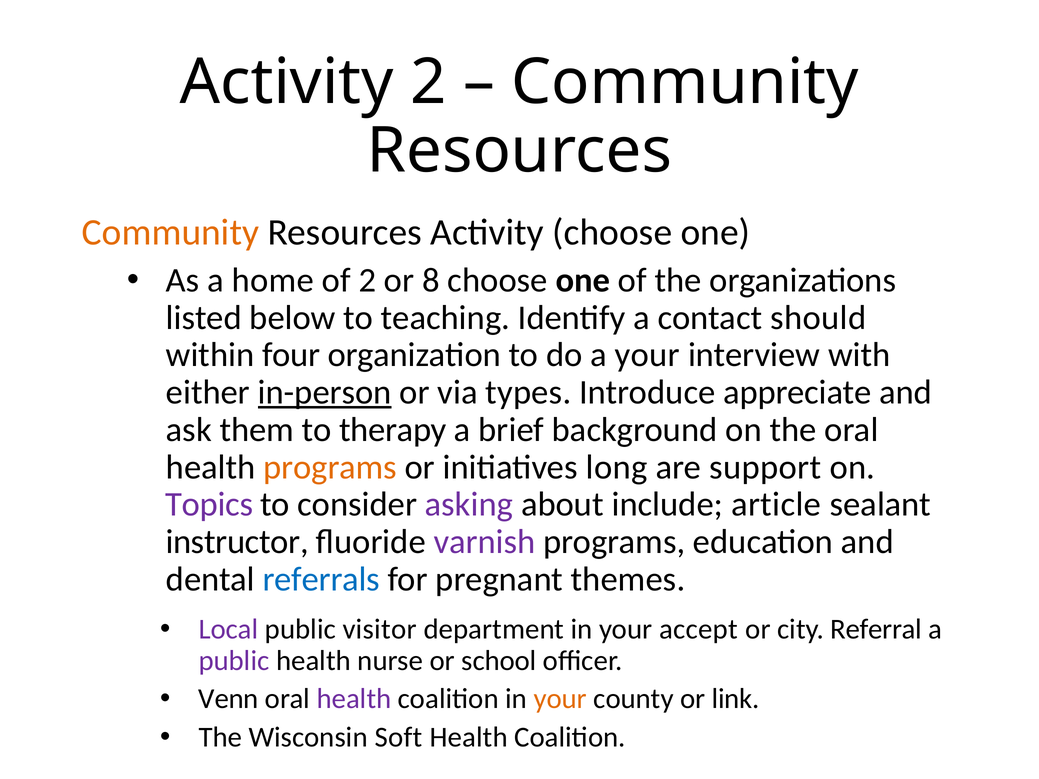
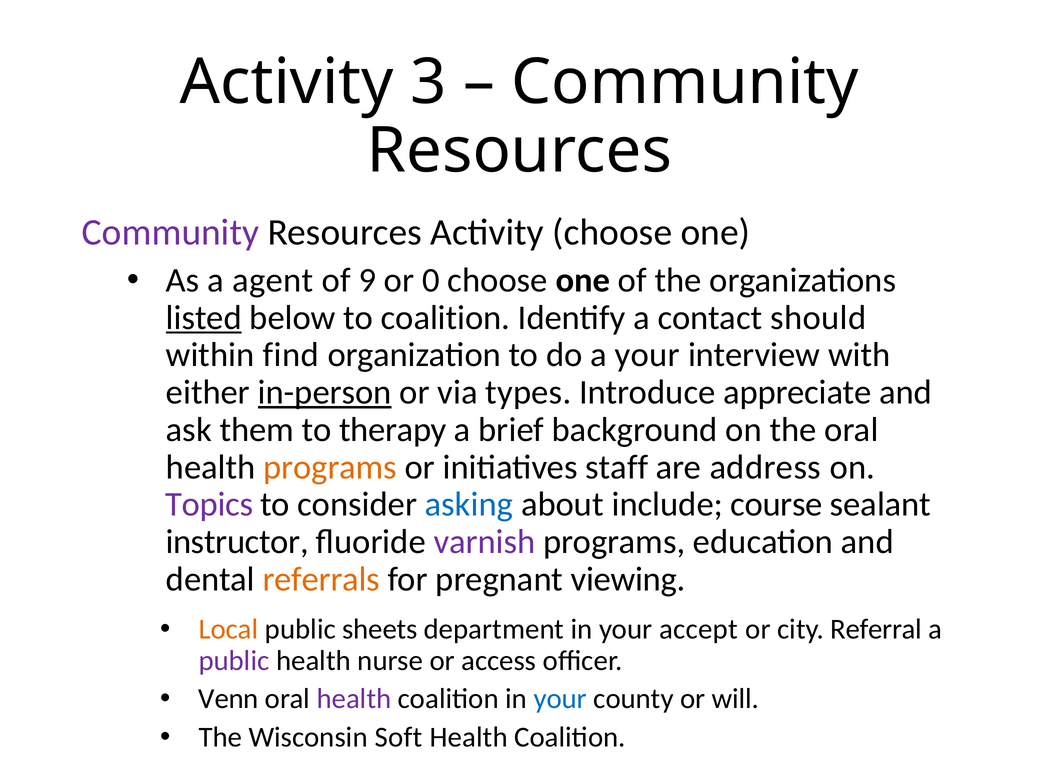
Activity 2: 2 -> 3
Community at (170, 233) colour: orange -> purple
home: home -> agent
of 2: 2 -> 9
8: 8 -> 0
listed underline: none -> present
to teaching: teaching -> coalition
four: four -> find
long: long -> staff
support: support -> address
asking colour: purple -> blue
article: article -> course
referrals colour: blue -> orange
themes: themes -> viewing
Local colour: purple -> orange
visitor: visitor -> sheets
school: school -> access
your at (560, 699) colour: orange -> blue
link: link -> will
